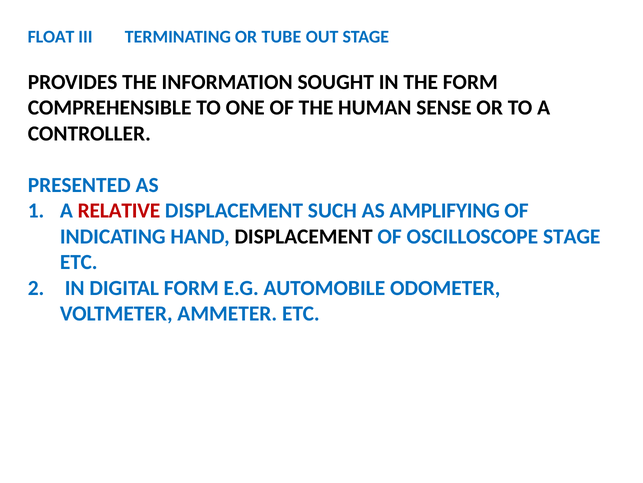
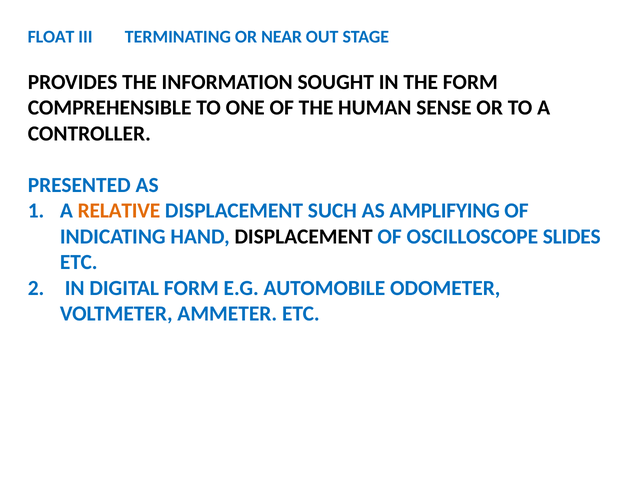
TUBE: TUBE -> NEAR
RELATIVE colour: red -> orange
OSCILLOSCOPE STAGE: STAGE -> SLIDES
